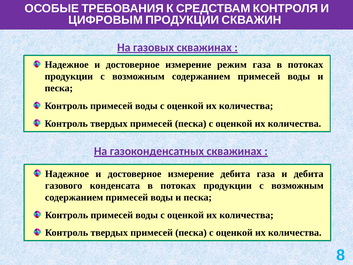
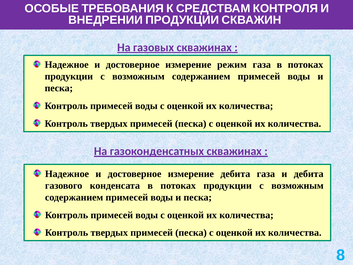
ЦИФРОВЫМ: ЦИФРОВЫМ -> ВНЕДРЕНИИ
